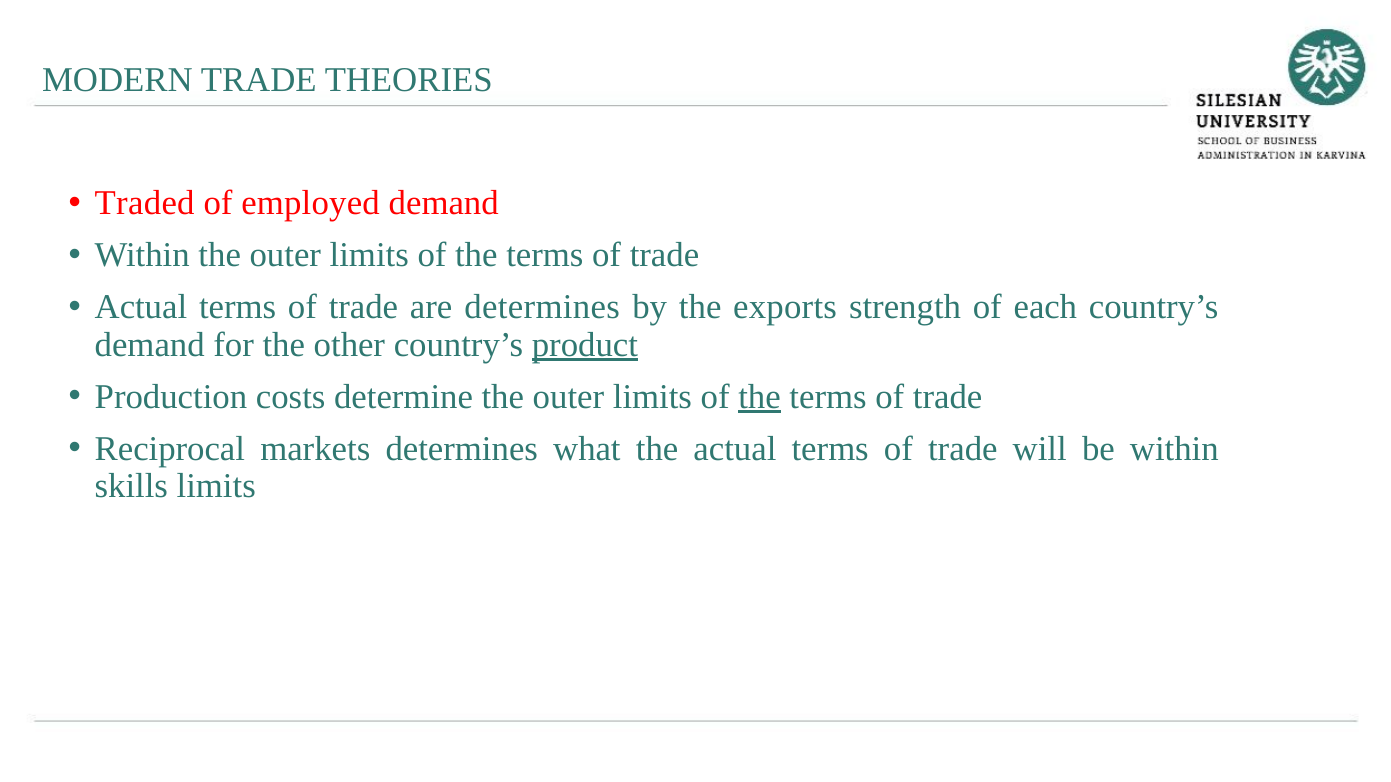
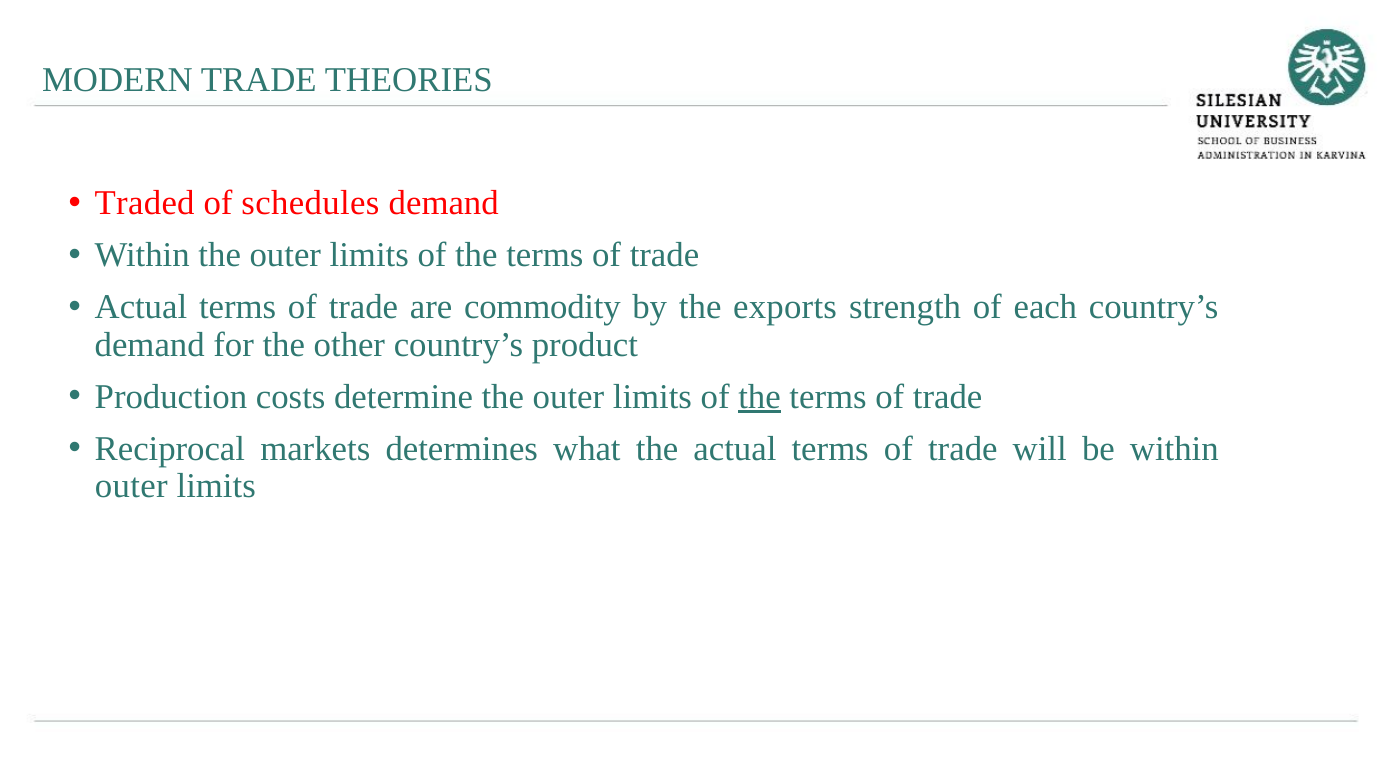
employed: employed -> schedules
are determines: determines -> commodity
product underline: present -> none
skills at (131, 486): skills -> outer
